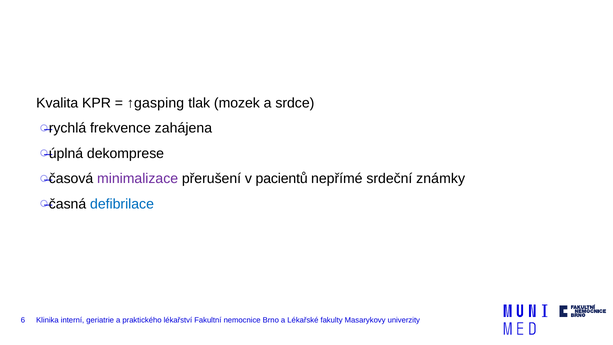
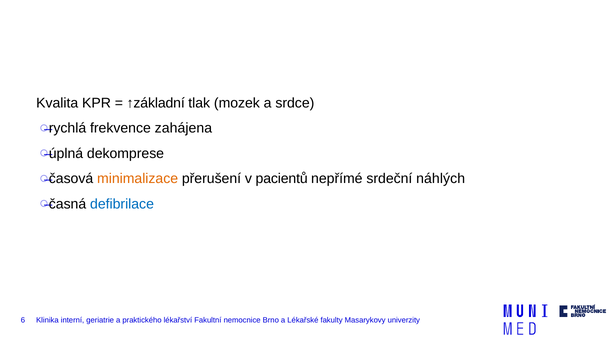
↑gasping: ↑gasping -> ↑základní
minimalizace colour: purple -> orange
známky: známky -> náhlých
